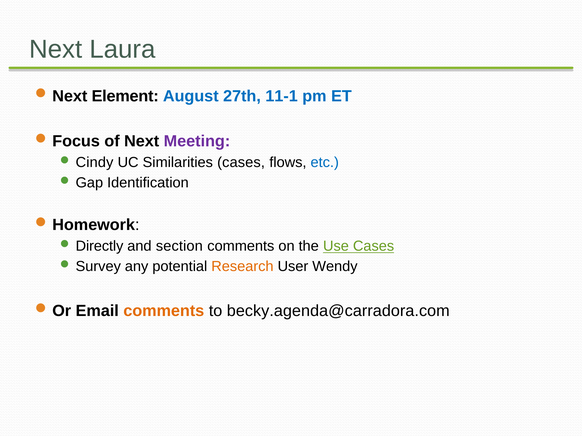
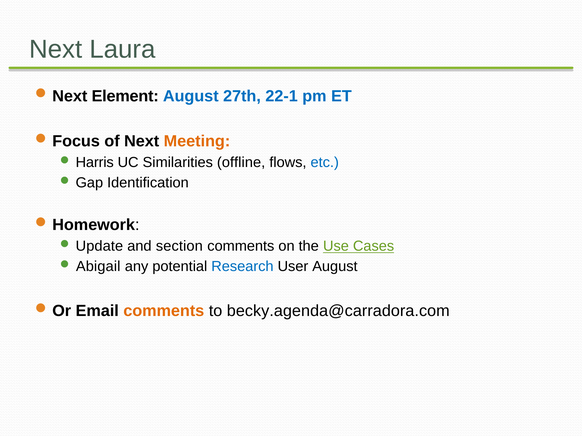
11-1: 11-1 -> 22-1
Meeting colour: purple -> orange
Cindy: Cindy -> Harris
Similarities cases: cases -> offline
Directly: Directly -> Update
Survey: Survey -> Abigail
Research colour: orange -> blue
User Wendy: Wendy -> August
